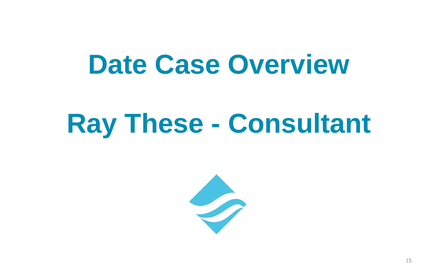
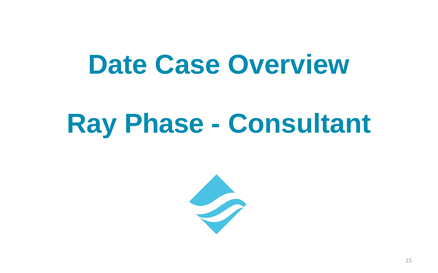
These: These -> Phase
